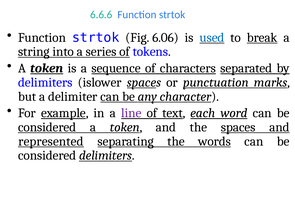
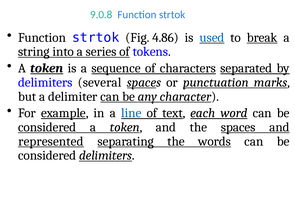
6.6.6: 6.6.6 -> 9.0.8
6.06: 6.06 -> 4.86
islower: islower -> several
line colour: purple -> blue
